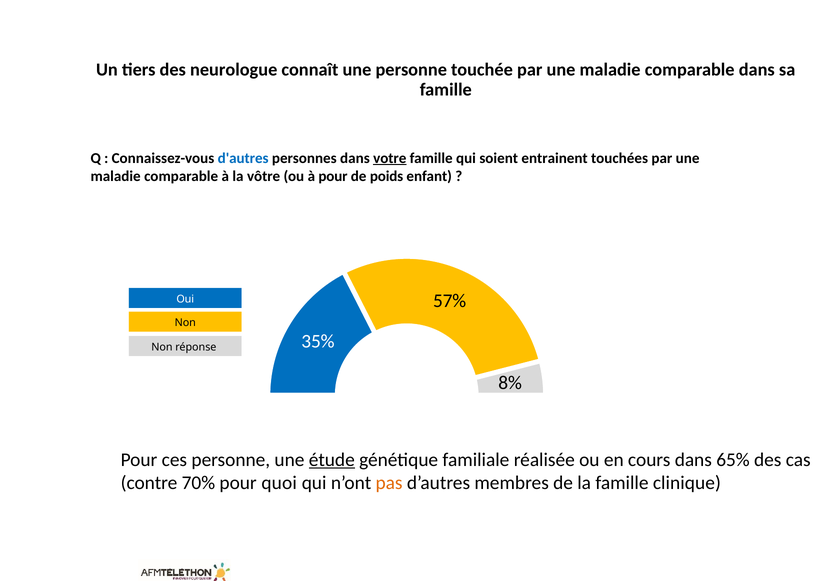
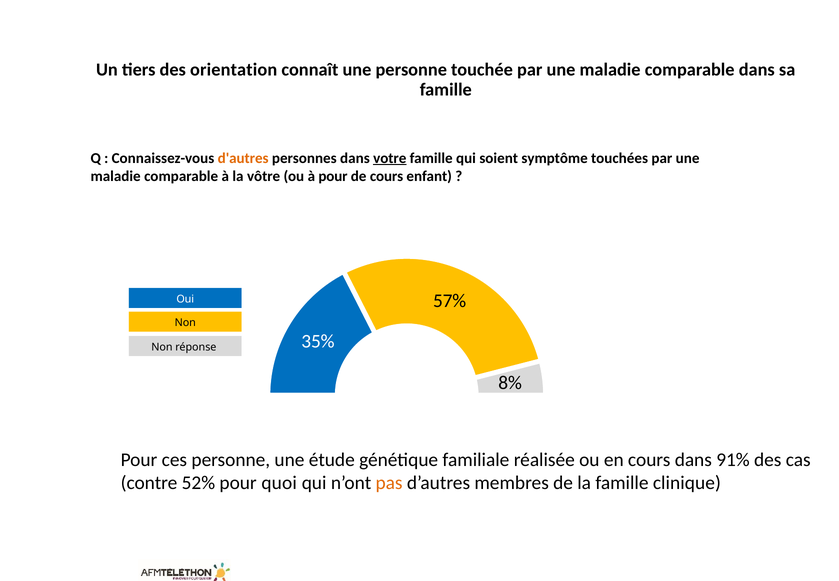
neurologue: neurologue -> orientation
d'autres colour: blue -> orange
entrainent: entrainent -> symptôme
de poids: poids -> cours
étude underline: present -> none
65%: 65% -> 91%
70%: 70% -> 52%
